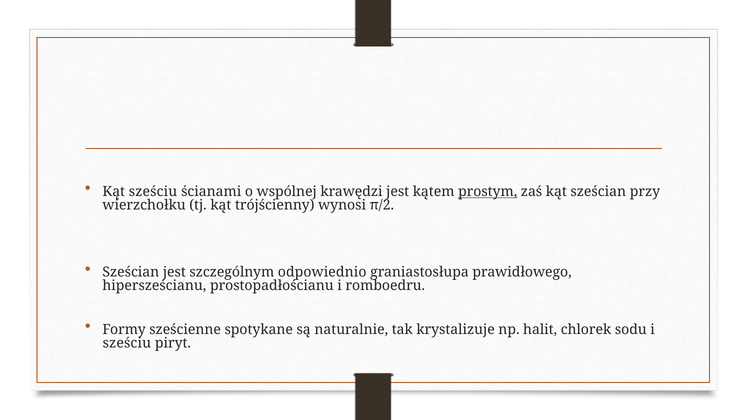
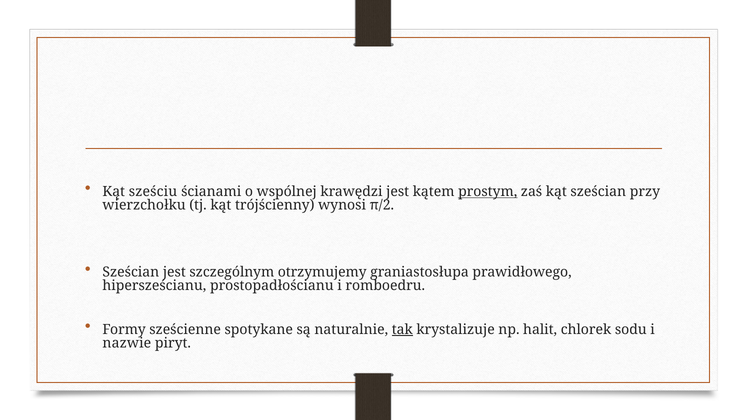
odpowiednio: odpowiednio -> otrzymujemy
tak underline: none -> present
sześciu at (127, 343): sześciu -> nazwie
